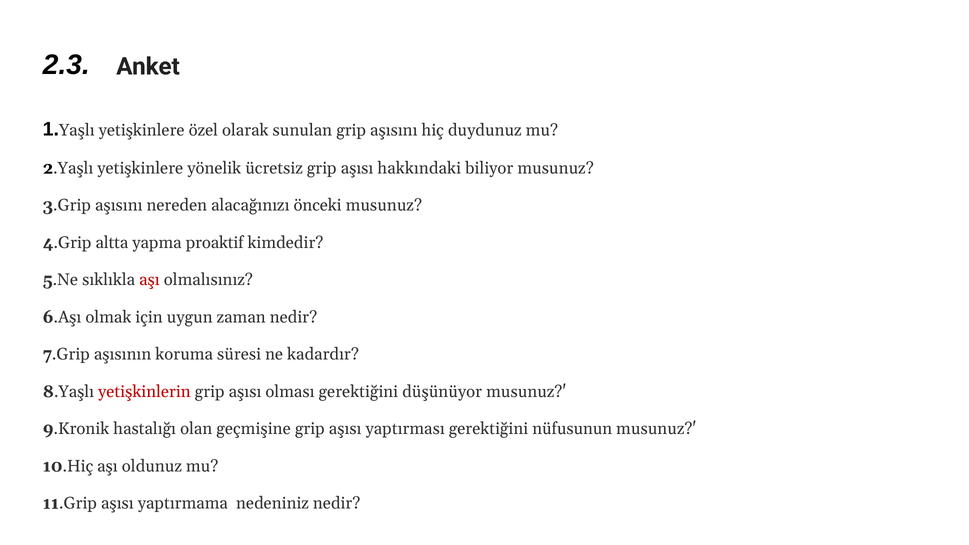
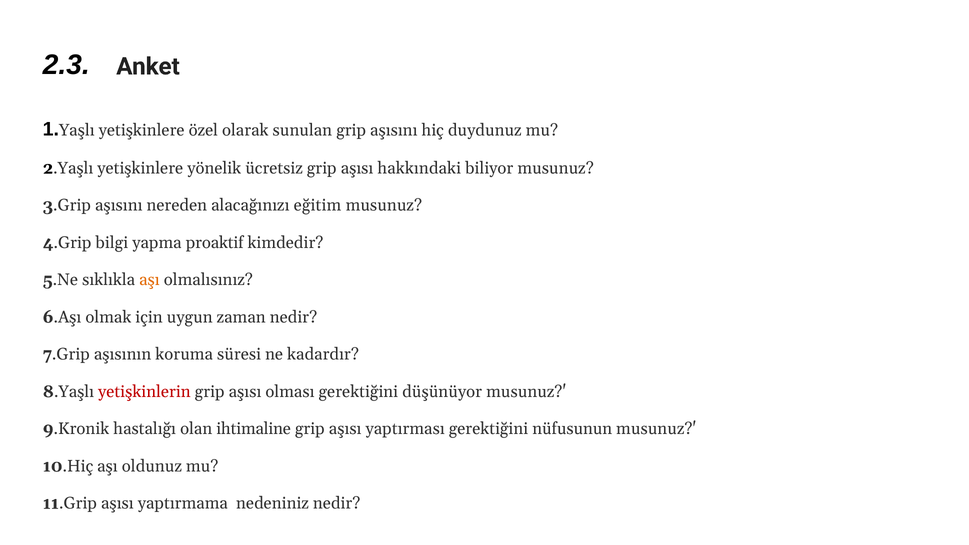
önceki: önceki -> eğitim
altta: altta -> bilgi
aşı at (149, 280) colour: red -> orange
geçmişine: geçmişine -> ihtimaline
